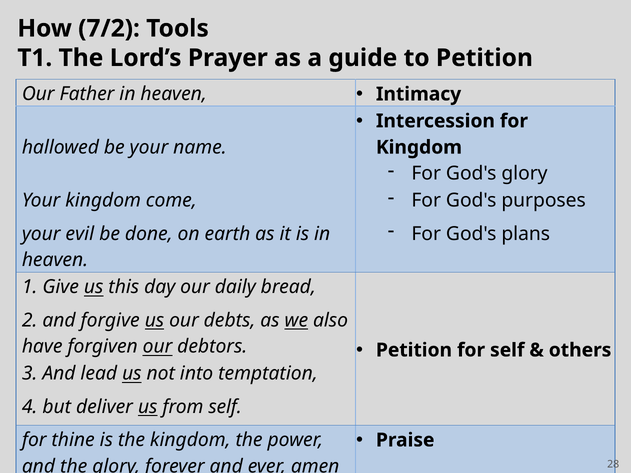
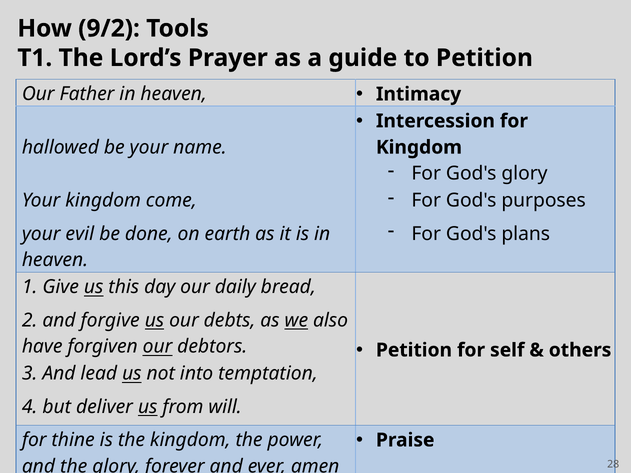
7/2: 7/2 -> 9/2
from self: self -> will
